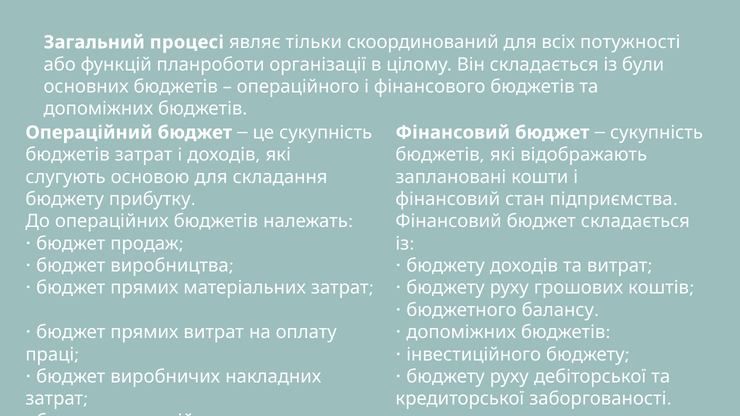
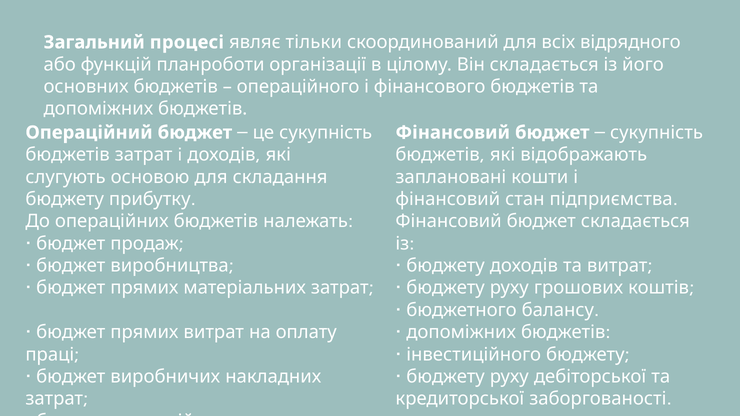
потужності: потужності -> відрядного
були: були -> його
